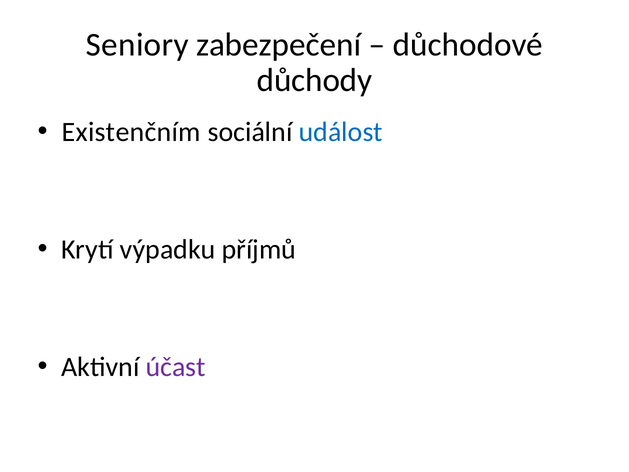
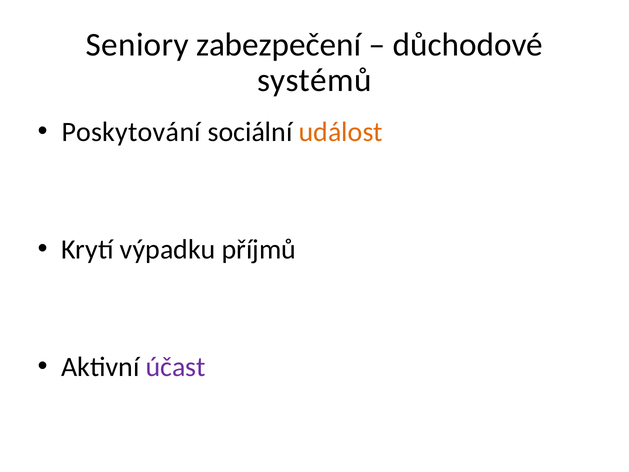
důchody: důchody -> systémů
Existenčním: Existenčním -> Poskytování
událost colour: blue -> orange
